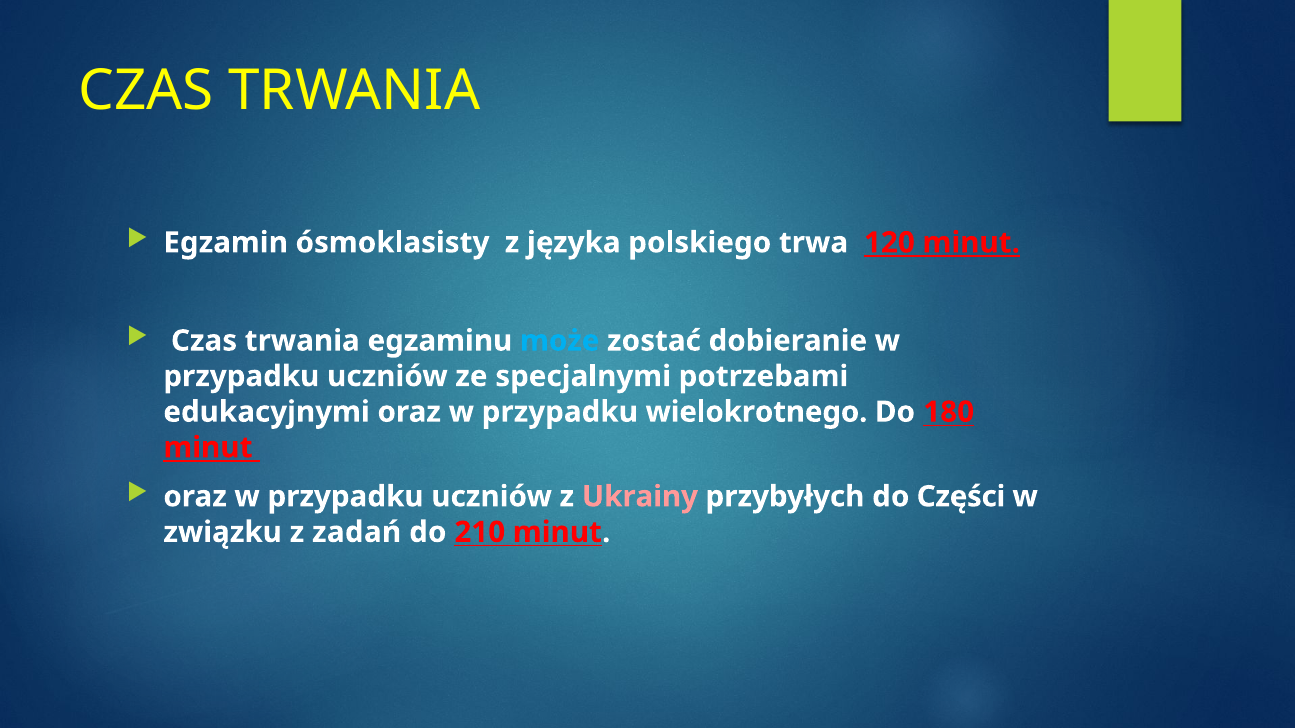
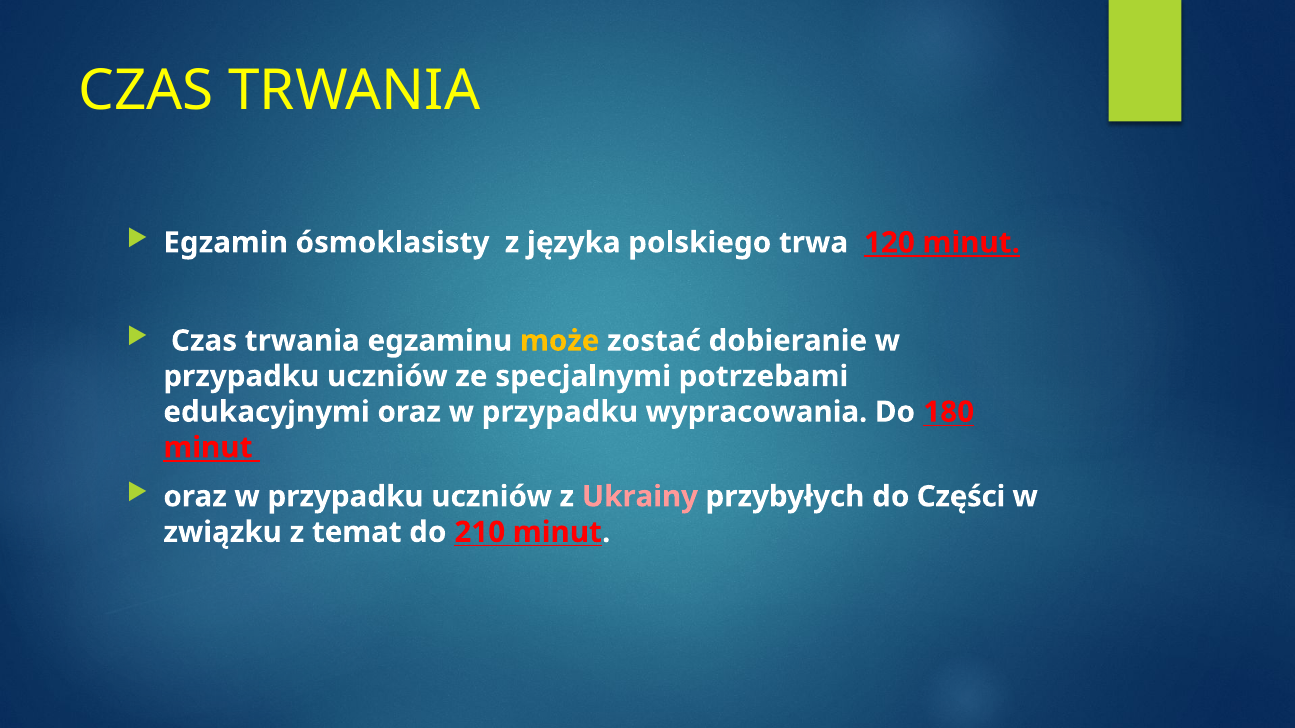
może colour: light blue -> yellow
wielokrotnego: wielokrotnego -> wypracowania
zadań: zadań -> temat
